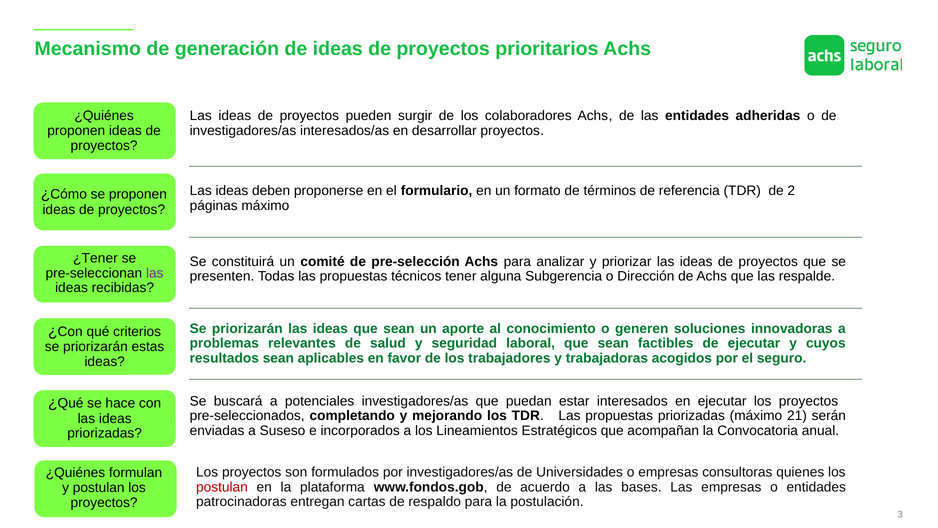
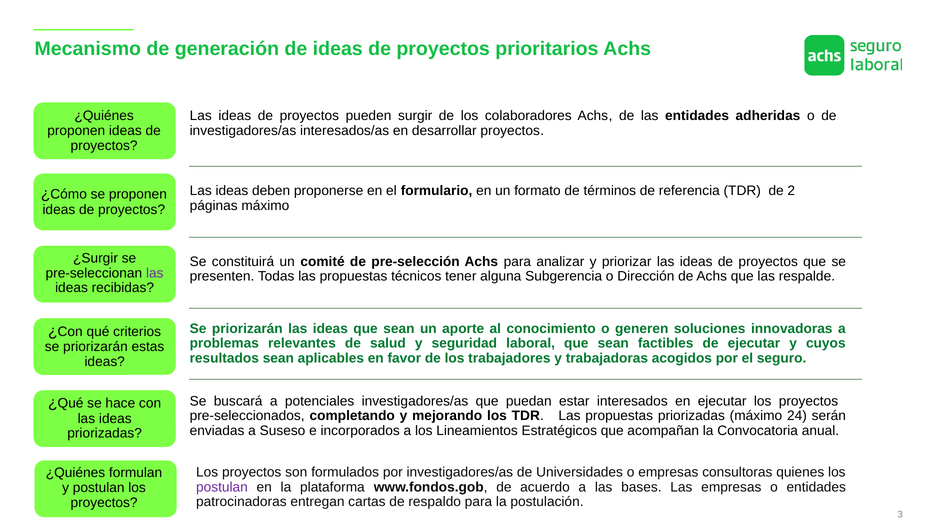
¿Tener: ¿Tener -> ¿Surgir
21: 21 -> 24
postulan at (222, 487) colour: red -> purple
